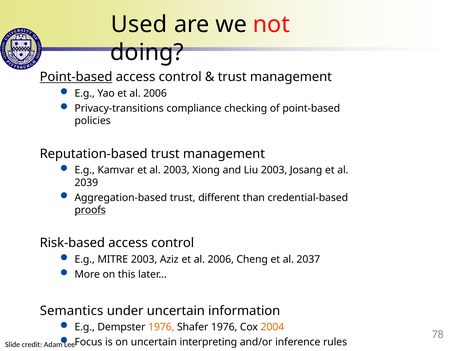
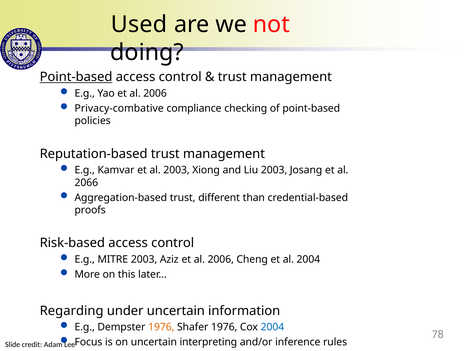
Privacy-transitions: Privacy-transitions -> Privacy-combative
2039: 2039 -> 2066
proofs underline: present -> none
al 2037: 2037 -> 2004
Semantics: Semantics -> Regarding
2004 at (272, 326) colour: orange -> blue
